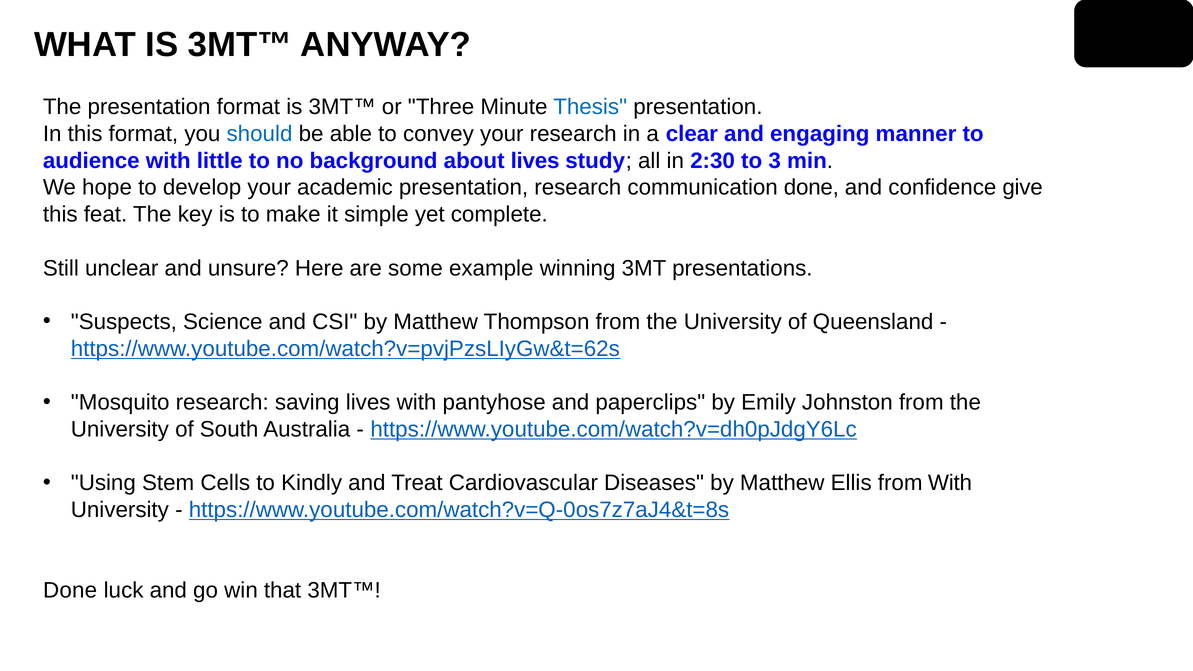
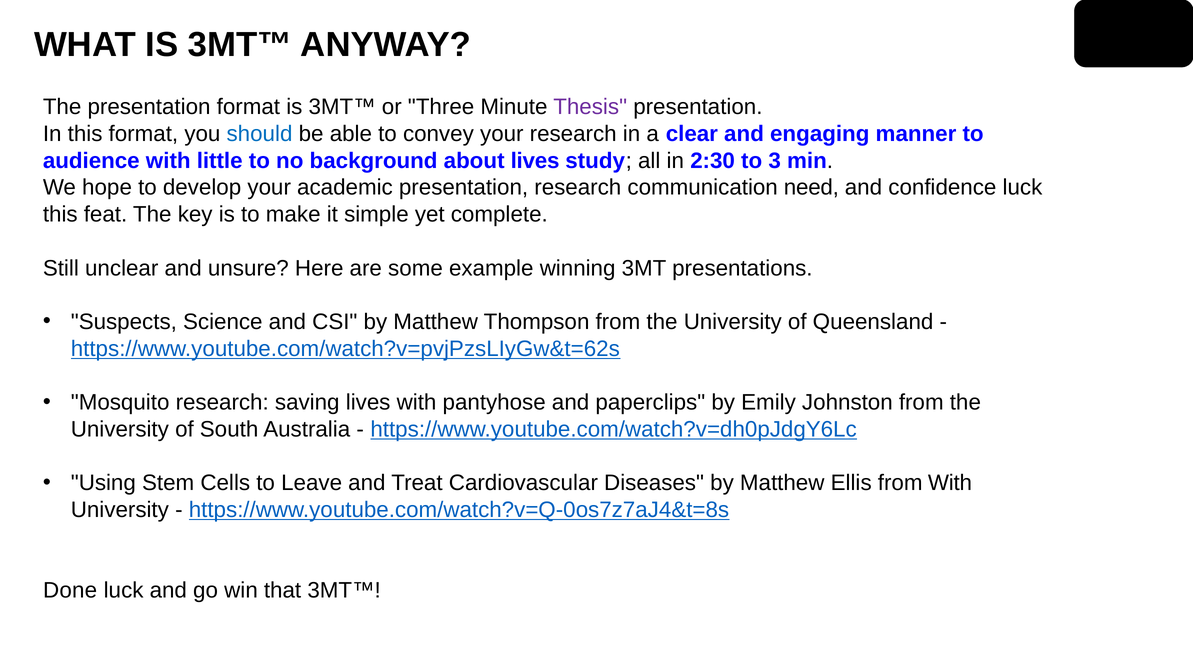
Thesis colour: blue -> purple
communication done: done -> need
confidence give: give -> luck
Kindly: Kindly -> Leave
